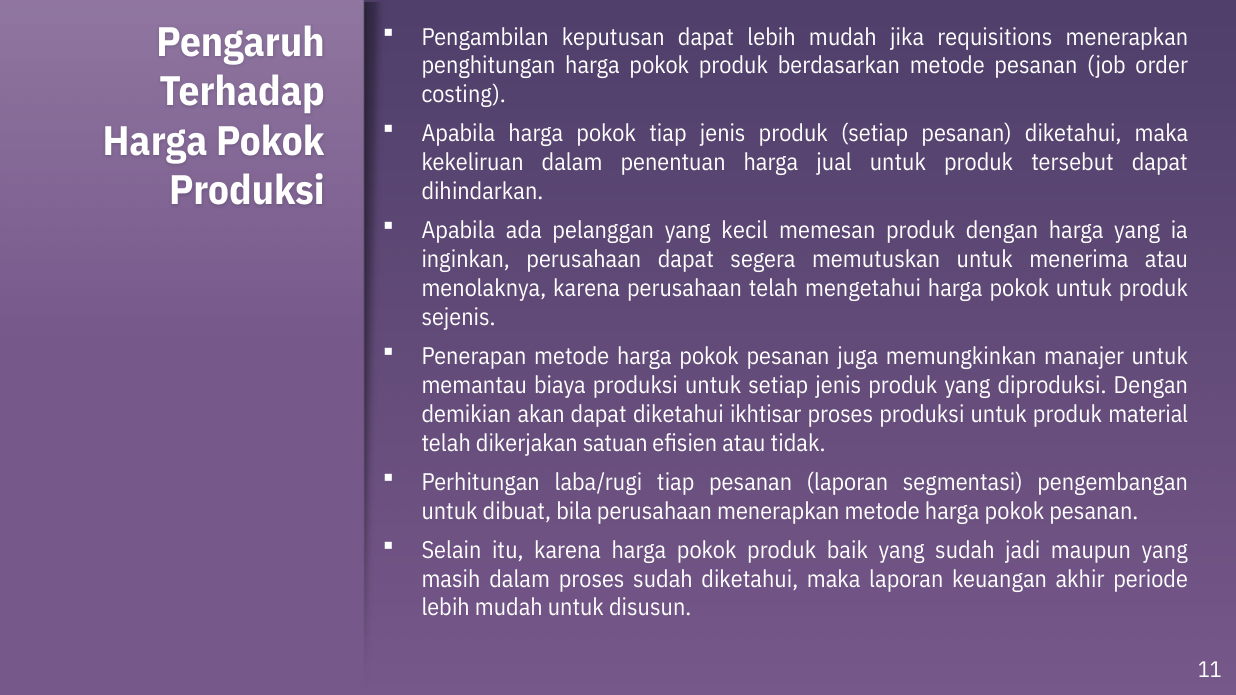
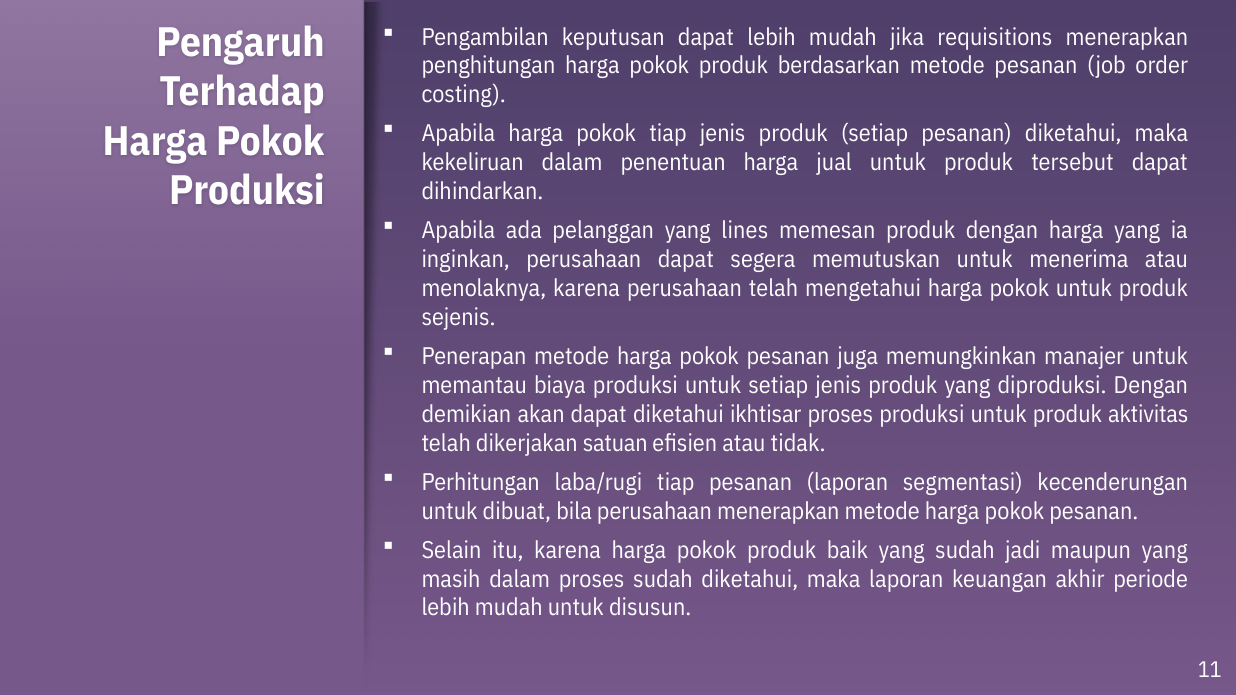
kecil: kecil -> lines
material: material -> aktivitas
pengembangan: pengembangan -> kecenderungan
